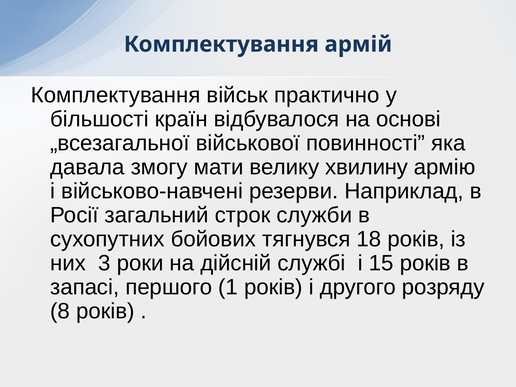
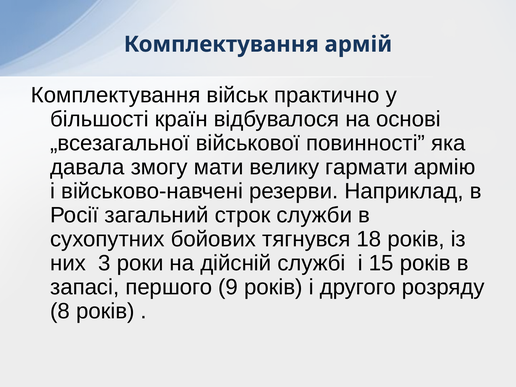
хвилину: хвилину -> гармати
1: 1 -> 9
